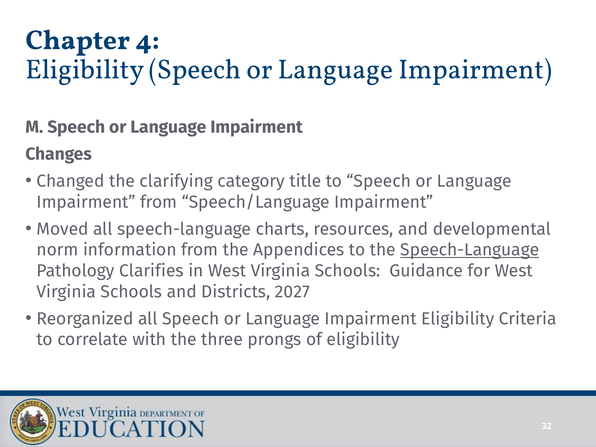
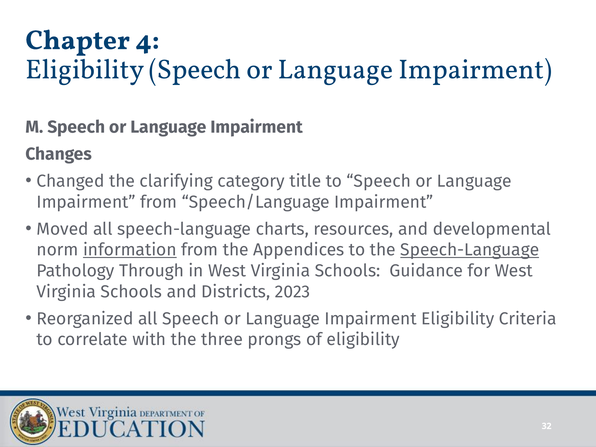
information underline: none -> present
Clarifies: Clarifies -> Through
2027: 2027 -> 2023
